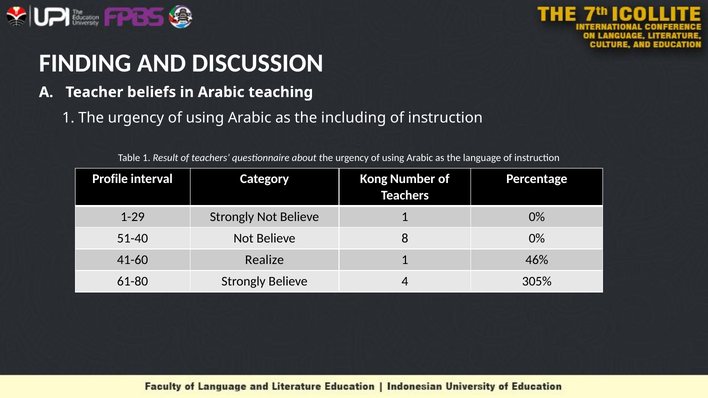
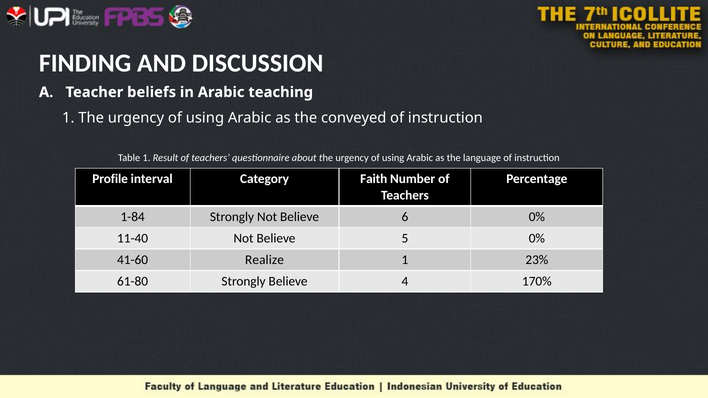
including: including -> conveyed
Kong: Kong -> Faith
1-29: 1-29 -> 1-84
Believe 1: 1 -> 6
51-40: 51-40 -> 11-40
8: 8 -> 5
46%: 46% -> 23%
305%: 305% -> 170%
